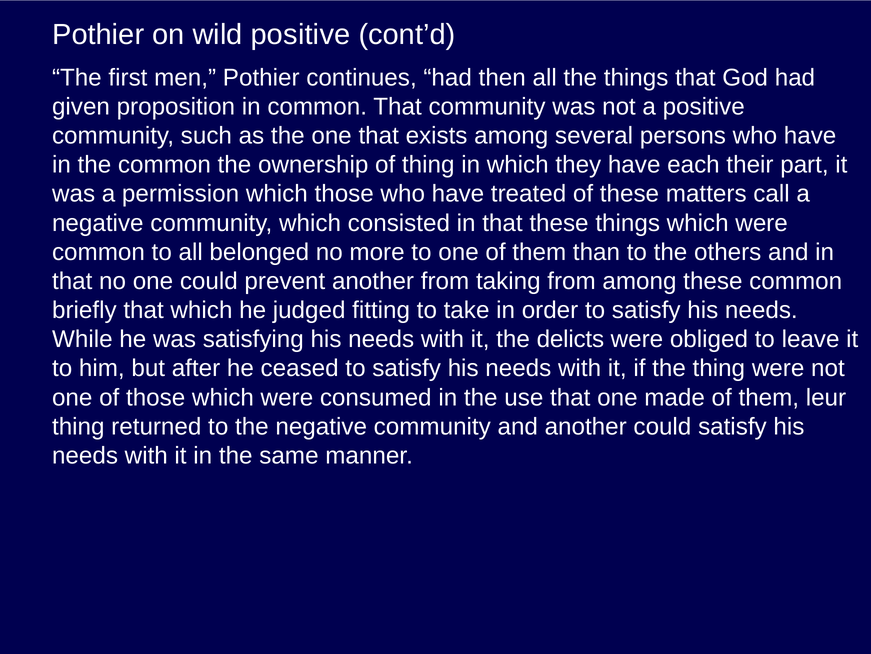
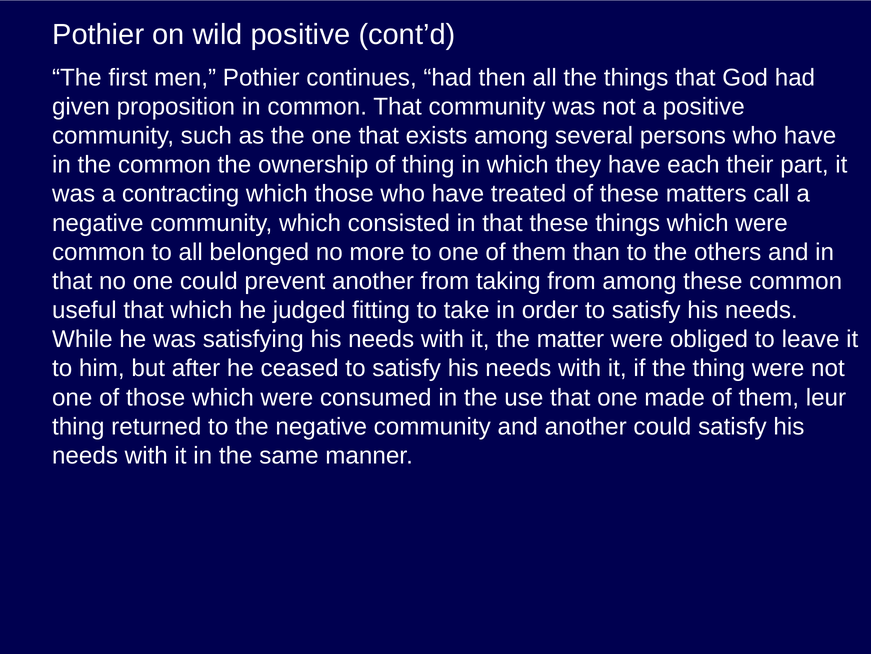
permission: permission -> contracting
briefly: briefly -> useful
delicts: delicts -> matter
